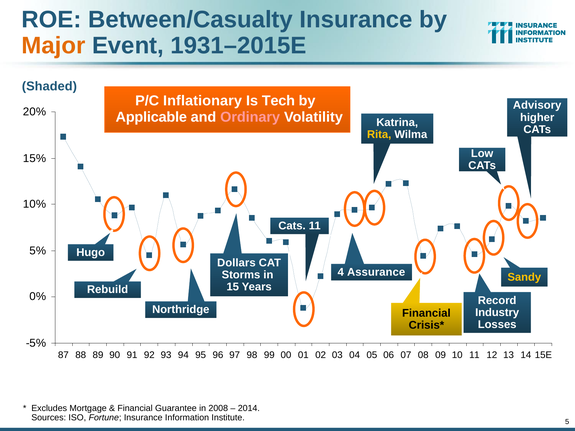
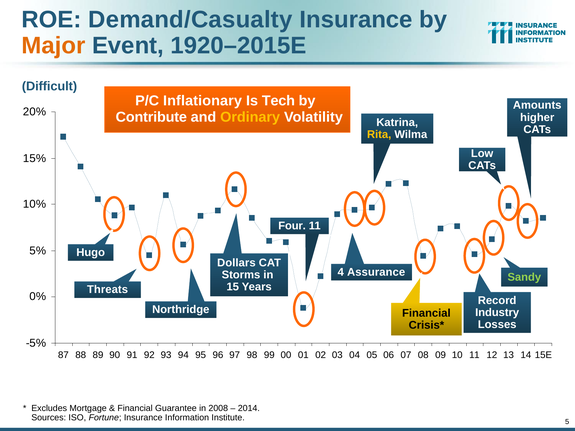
Between/Casualty: Between/Casualty -> Demand/Casualty
1931–2015E: 1931–2015E -> 1920–2015E
Shaded: Shaded -> Difficult
Advisory: Advisory -> Amounts
Applicable: Applicable -> Contribute
Ordinary colour: pink -> yellow
Cats at (292, 226): Cats -> Four
Sandy colour: yellow -> light green
Rebuild: Rebuild -> Threats
